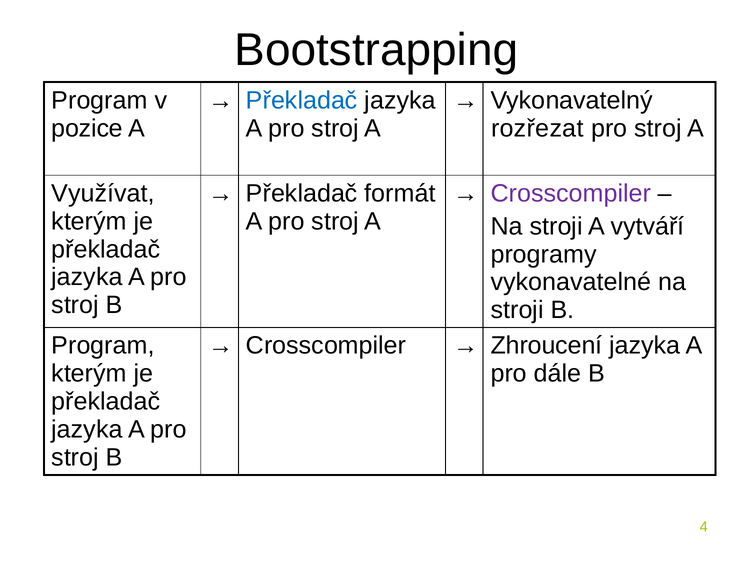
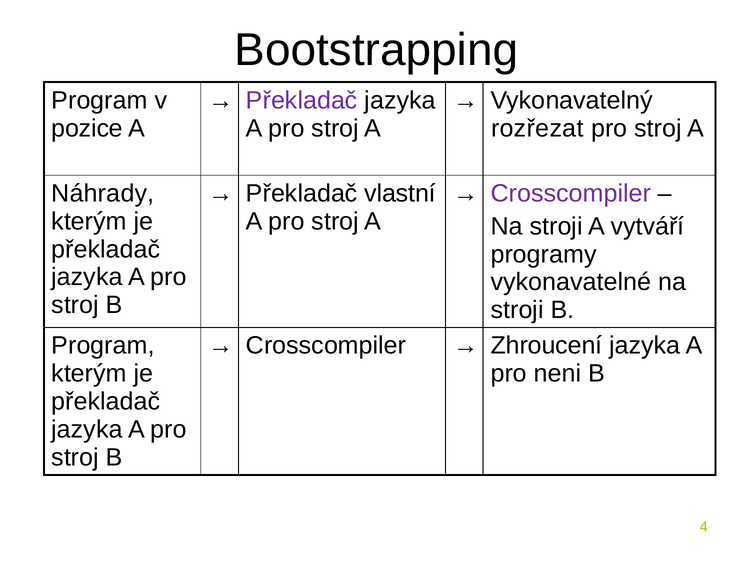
Překladač at (302, 100) colour: blue -> purple
Využívat: Využívat -> Náhrady
formát: formát -> vlastní
dále: dále -> neni
